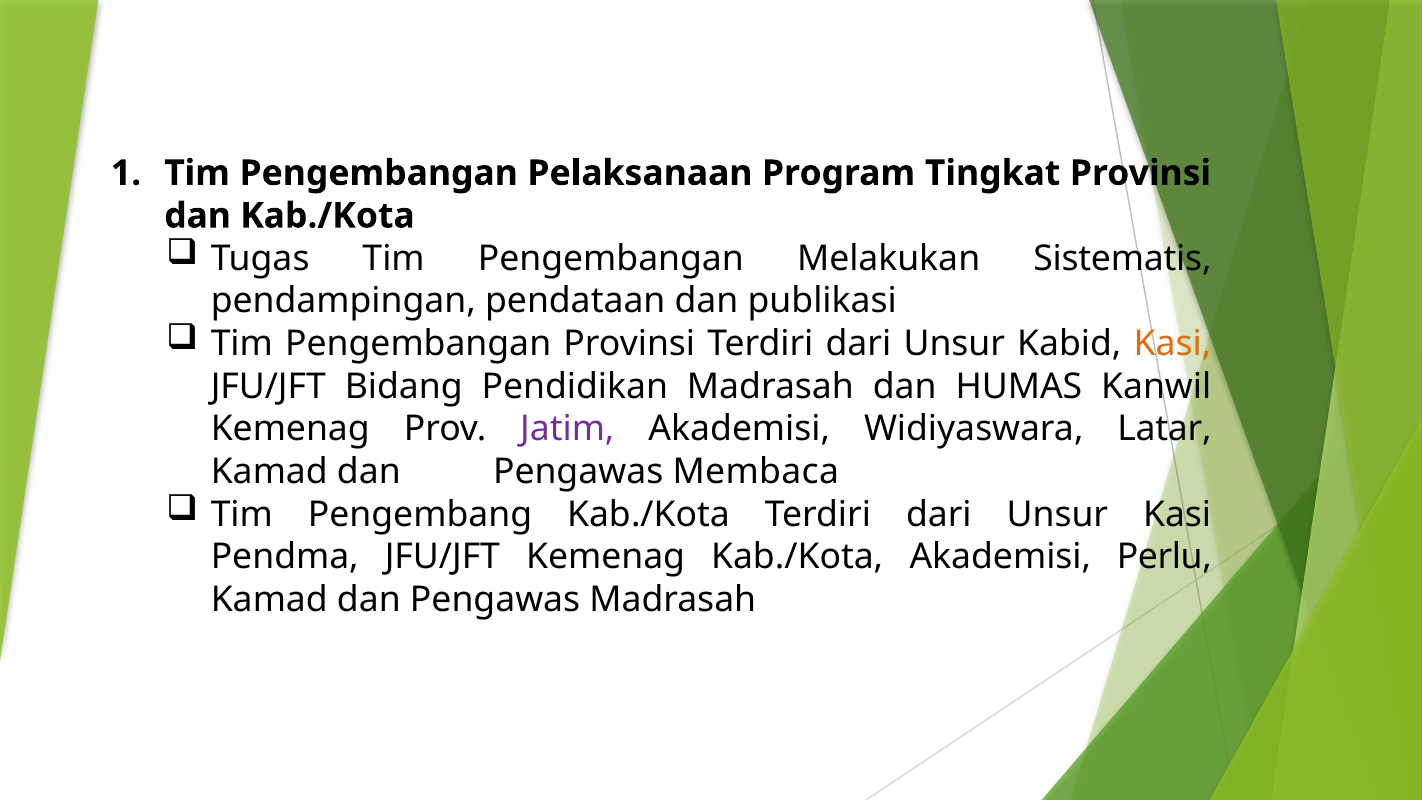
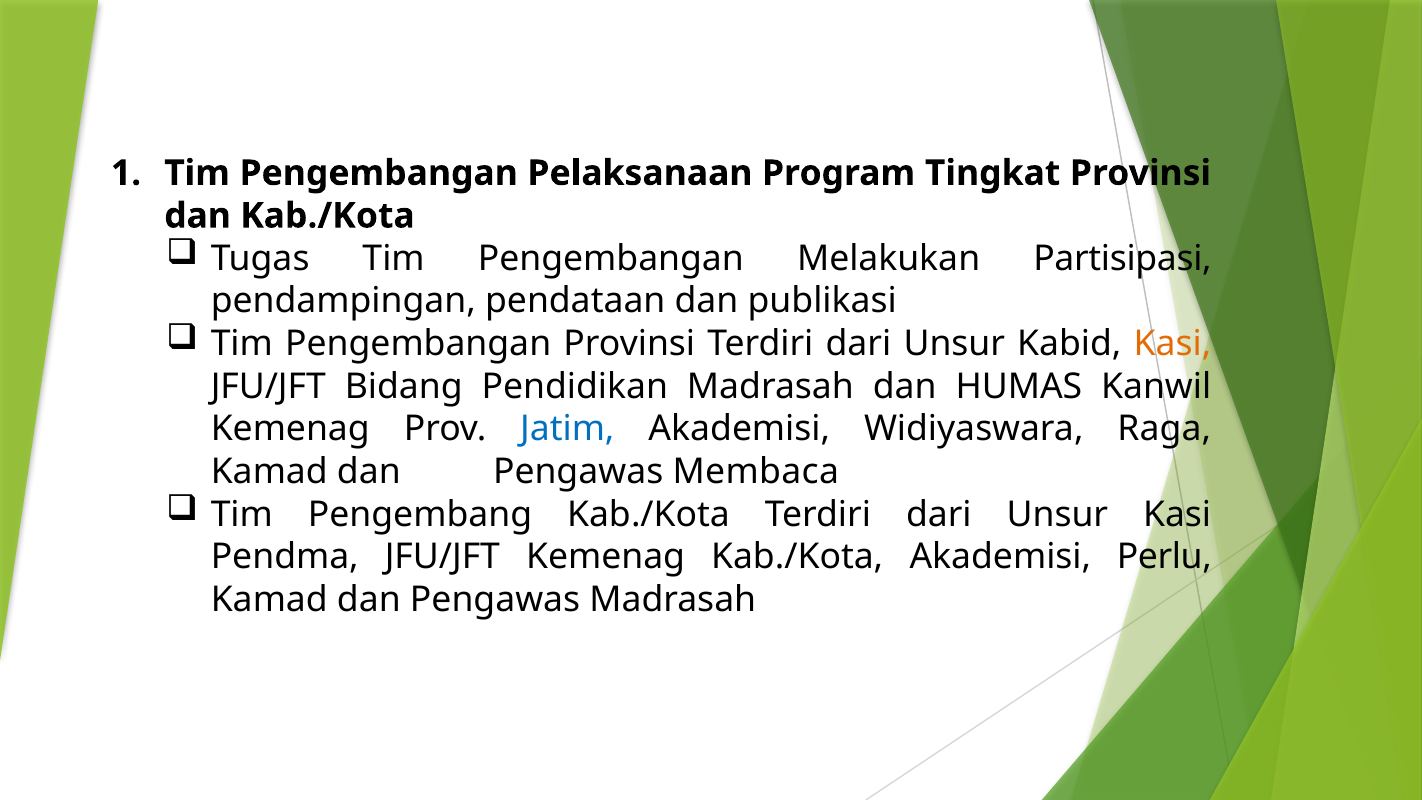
Sistematis: Sistematis -> Partisipasi
Jatim colour: purple -> blue
Latar: Latar -> Raga
